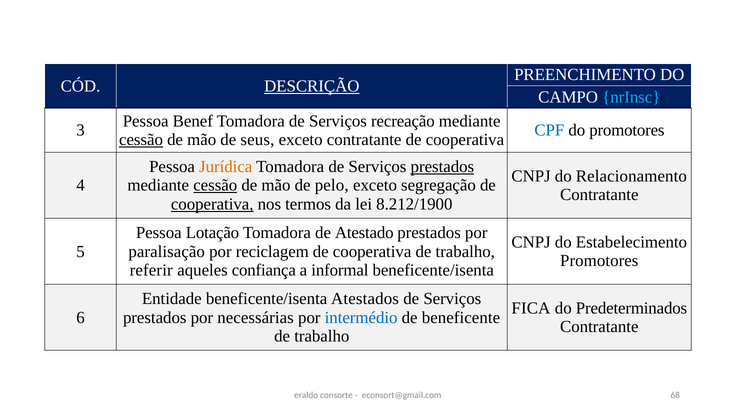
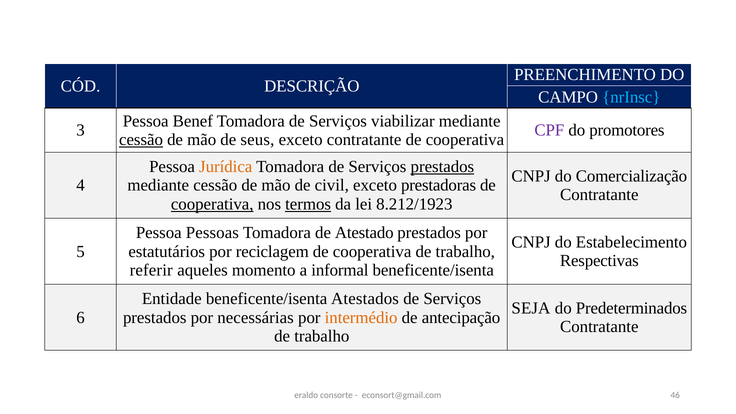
DESCRIÇÃO underline: present -> none
recreação: recreação -> viabilizar
CPF colour: blue -> purple
Relacionamento: Relacionamento -> Comercialização
cessão at (215, 185) underline: present -> none
pelo: pelo -> civil
segregação: segregação -> prestadoras
termos underline: none -> present
8.212/1900: 8.212/1900 -> 8.212/1923
Lotação: Lotação -> Pessoas
paralisação: paralisação -> estatutários
Promotores at (599, 261): Promotores -> Respectivas
confiança: confiança -> momento
FICA: FICA -> SEJA
intermédio colour: blue -> orange
beneficente: beneficente -> antecipação
68: 68 -> 46
